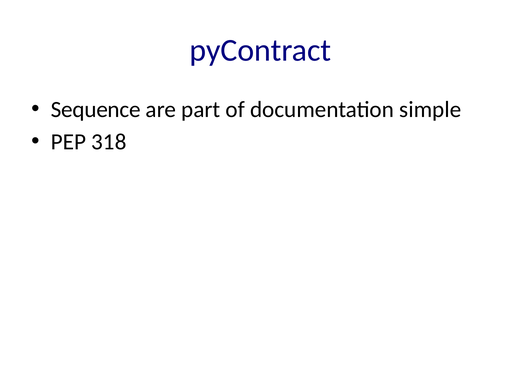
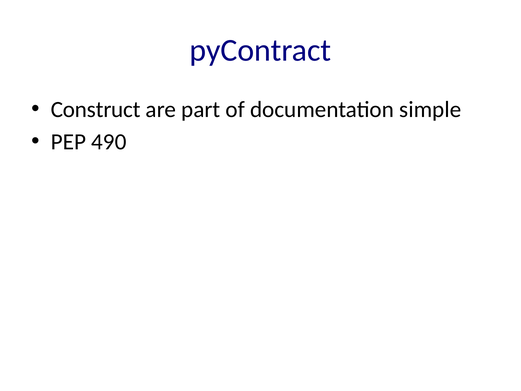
Sequence: Sequence -> Construct
318: 318 -> 490
